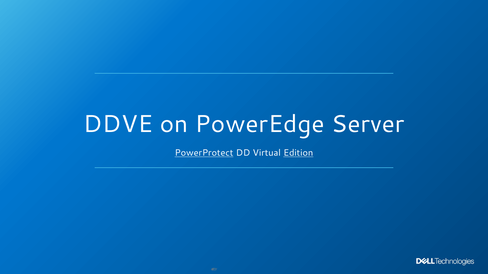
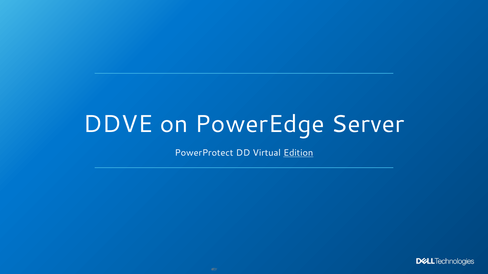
PowerProtect underline: present -> none
